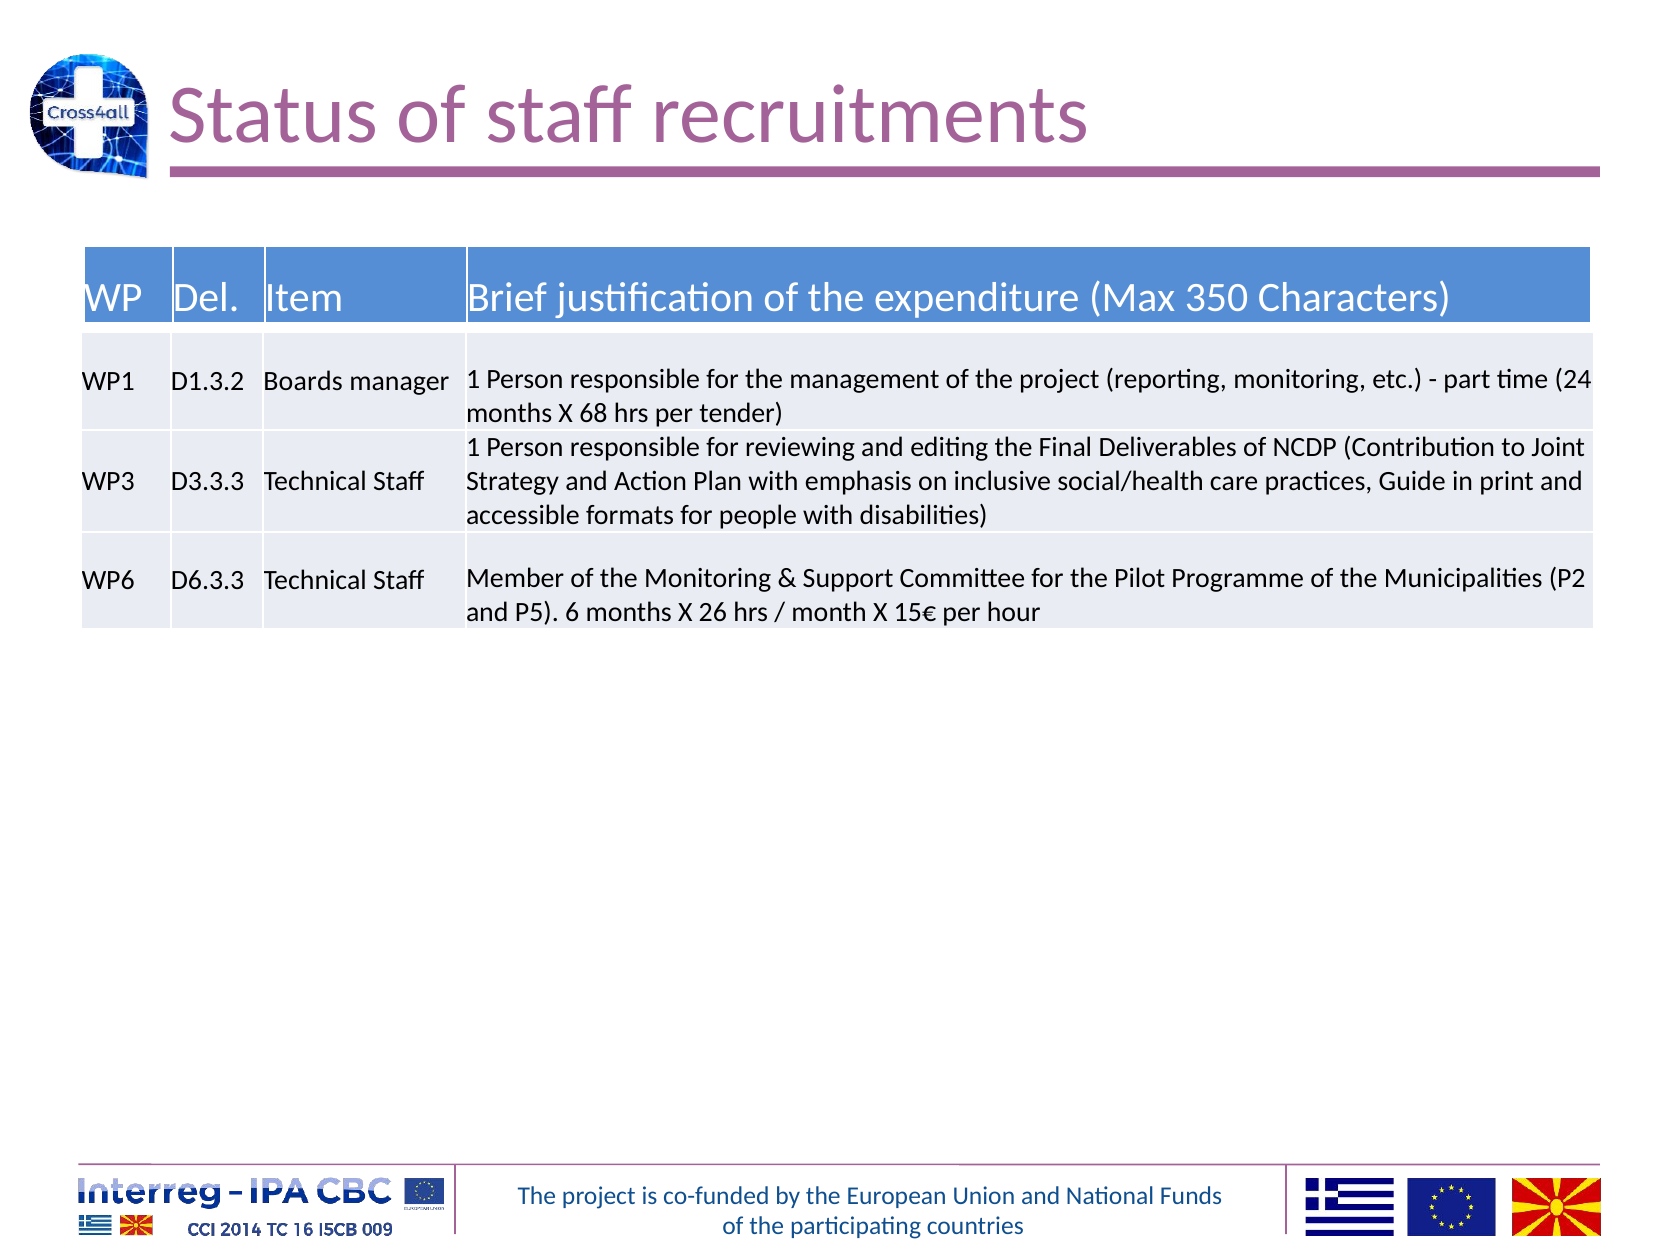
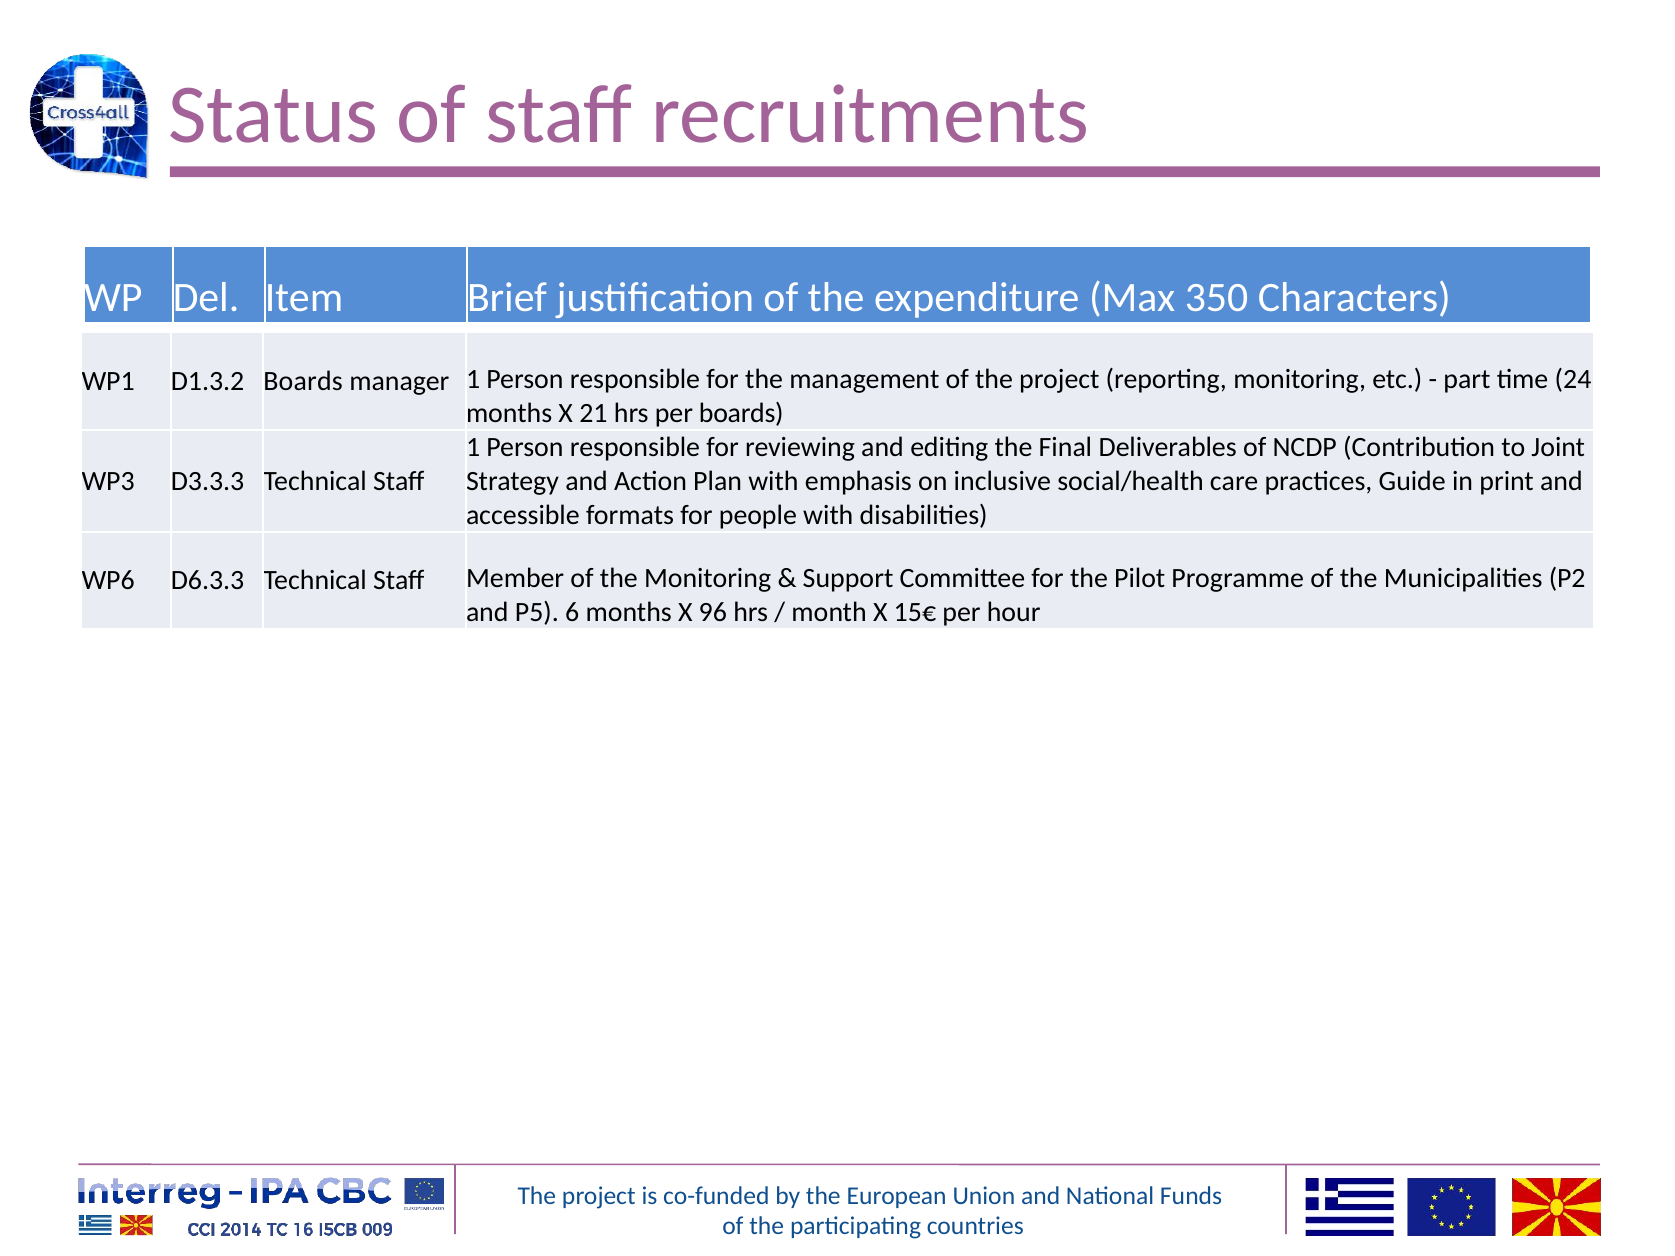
68: 68 -> 21
per tender: tender -> boards
26: 26 -> 96
